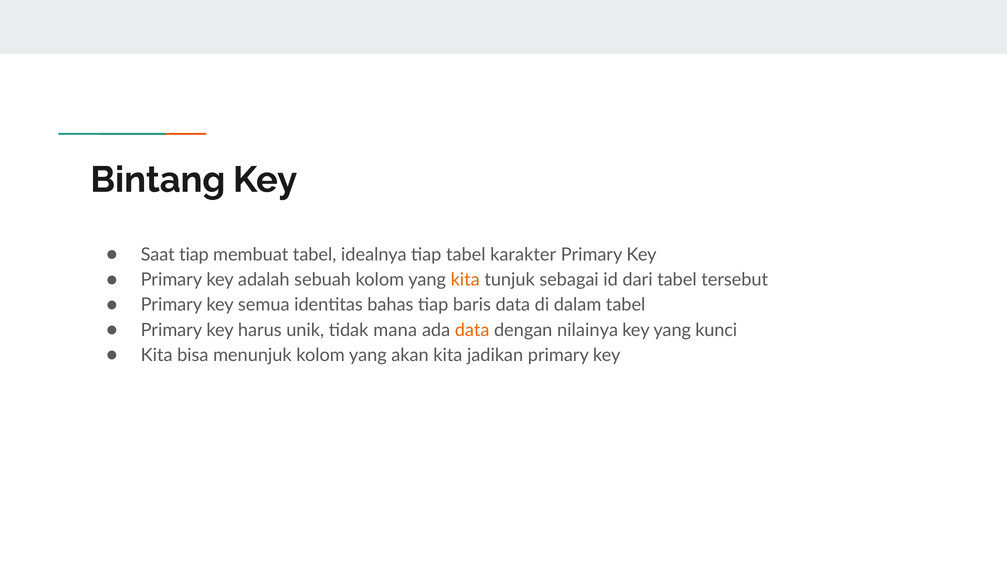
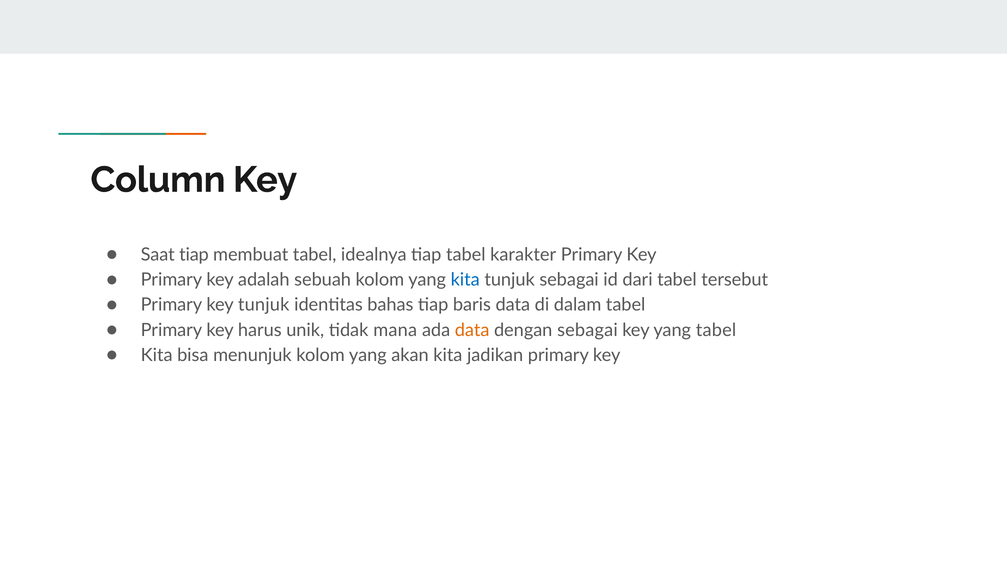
Bintang: Bintang -> Column
kita at (465, 280) colour: orange -> blue
key semua: semua -> tunjuk
dengan nilainya: nilainya -> sebagai
yang kunci: kunci -> tabel
